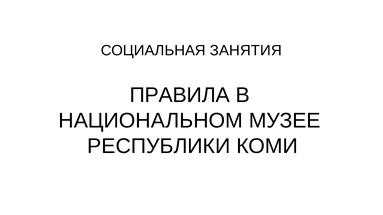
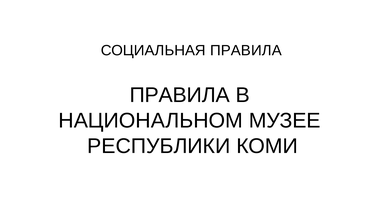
СОЦИАЛЬНАЯ ЗАНЯТИЯ: ЗАНЯТИЯ -> ПРАВИЛА
